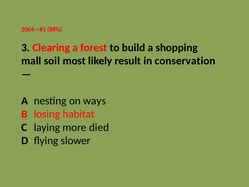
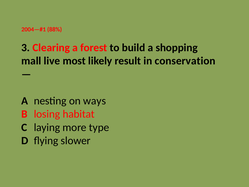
soil: soil -> live
died: died -> type
